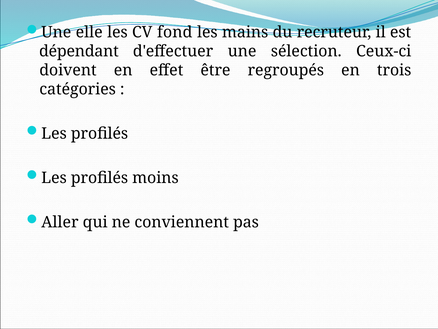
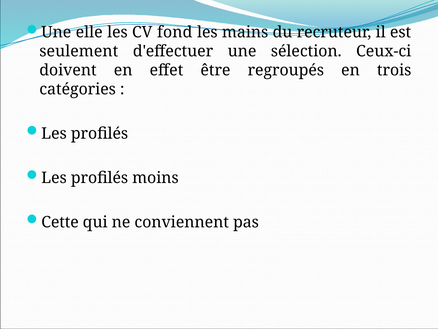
dépendant: dépendant -> seulement
Aller: Aller -> Cette
